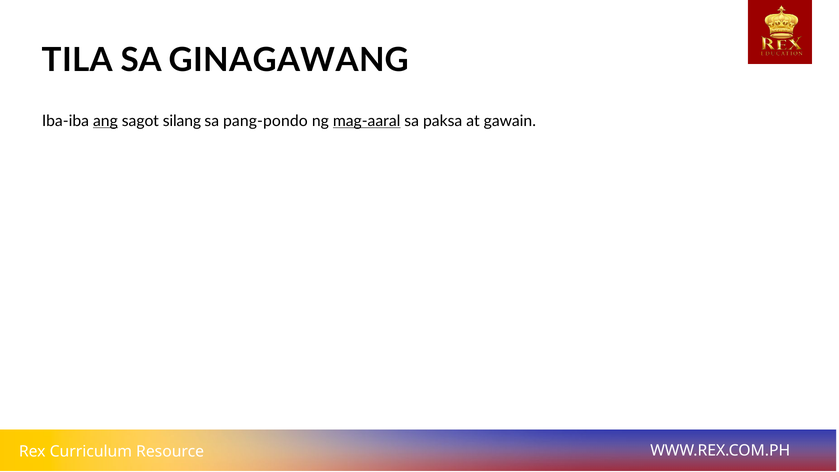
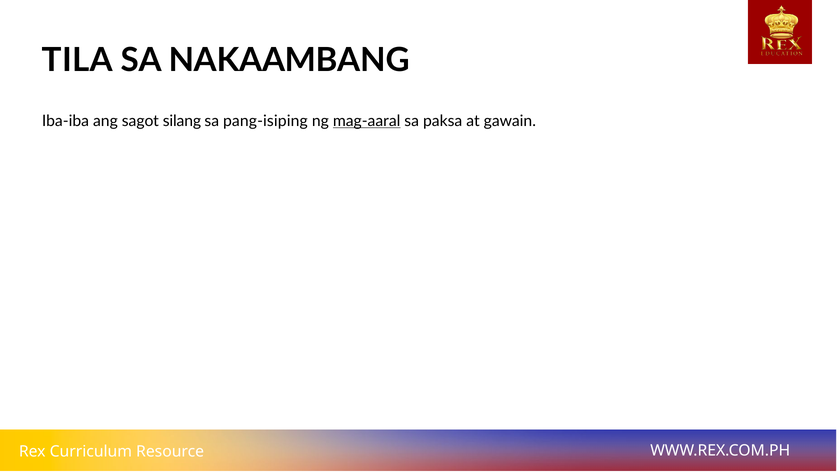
GINAGAWANG: GINAGAWANG -> NAKAAMBANG
ang underline: present -> none
pang-pondo: pang-pondo -> pang-isiping
